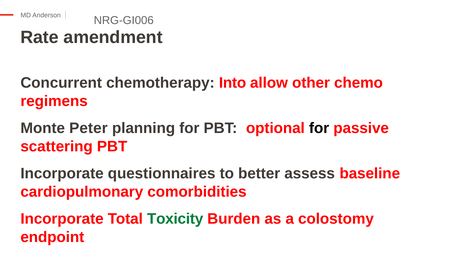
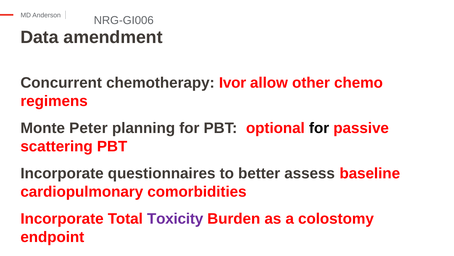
Rate: Rate -> Data
Into: Into -> Ivor
Toxicity colour: green -> purple
